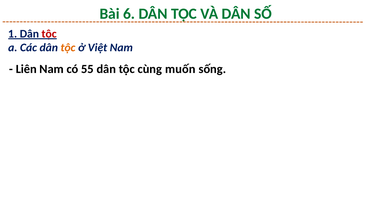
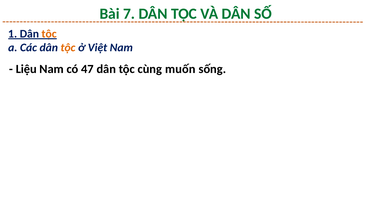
6: 6 -> 7
tộc at (49, 34) colour: red -> orange
Liên: Liên -> Liệu
55: 55 -> 47
